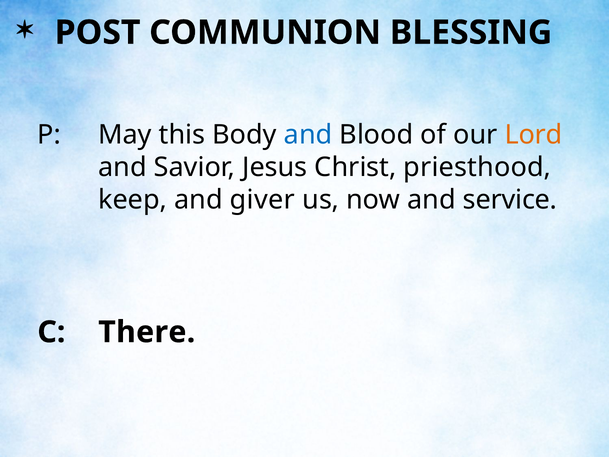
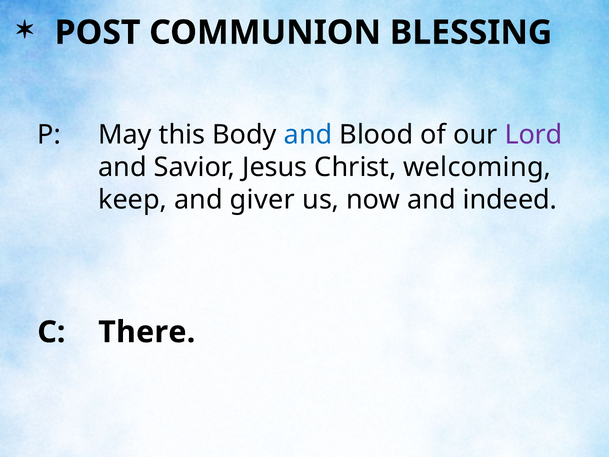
Lord colour: orange -> purple
priesthood: priesthood -> welcoming
service: service -> indeed
